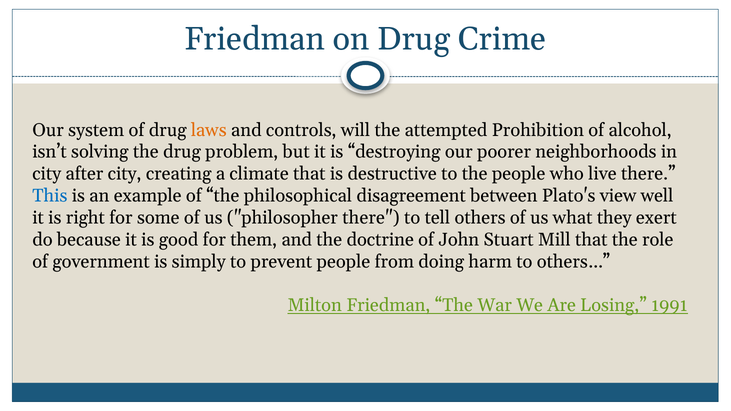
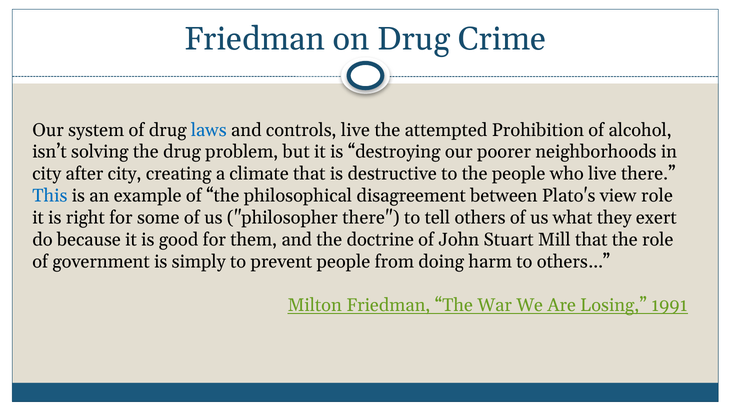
laws colour: orange -> blue
controls will: will -> live
view well: well -> role
